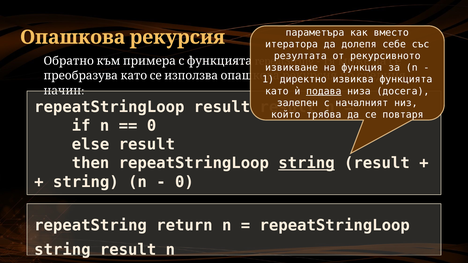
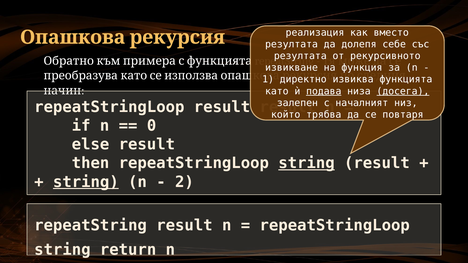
параметъра: параметъра -> реализация
итератора at (292, 44): итератора -> резултата
досега underline: none -> present
string at (86, 182) underline: none -> present
0 at (184, 182): 0 -> 2
repeatString return: return -> result
result at (128, 250): result -> return
